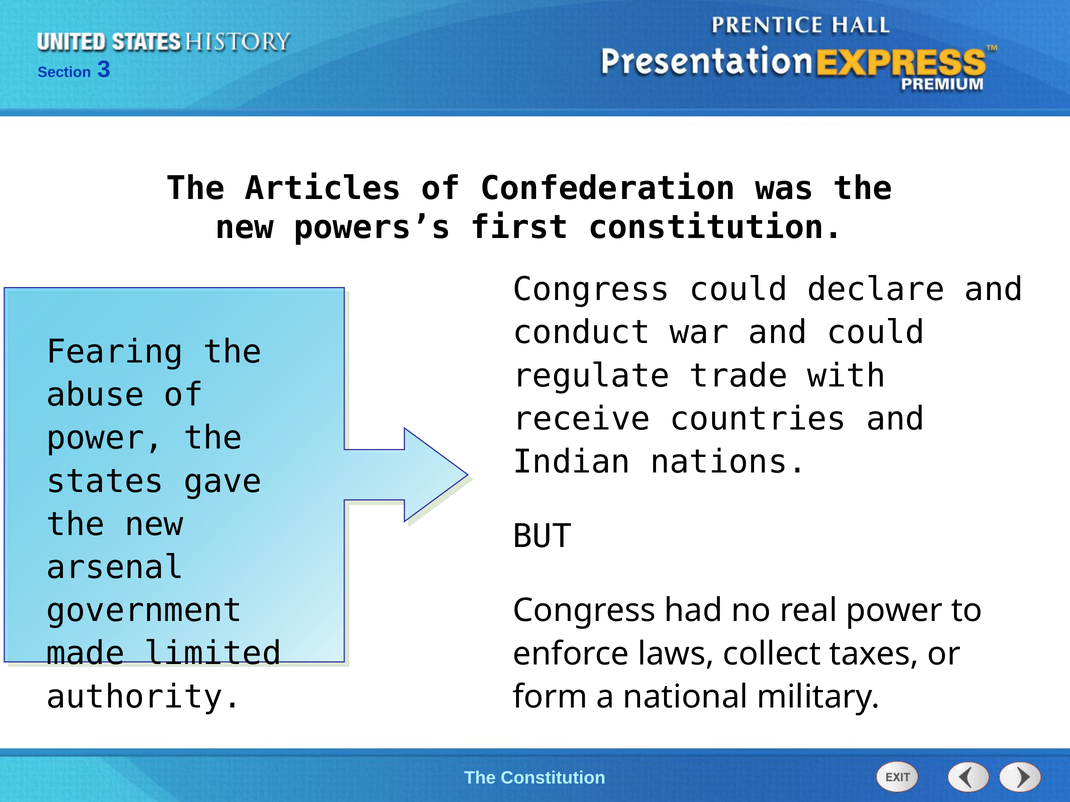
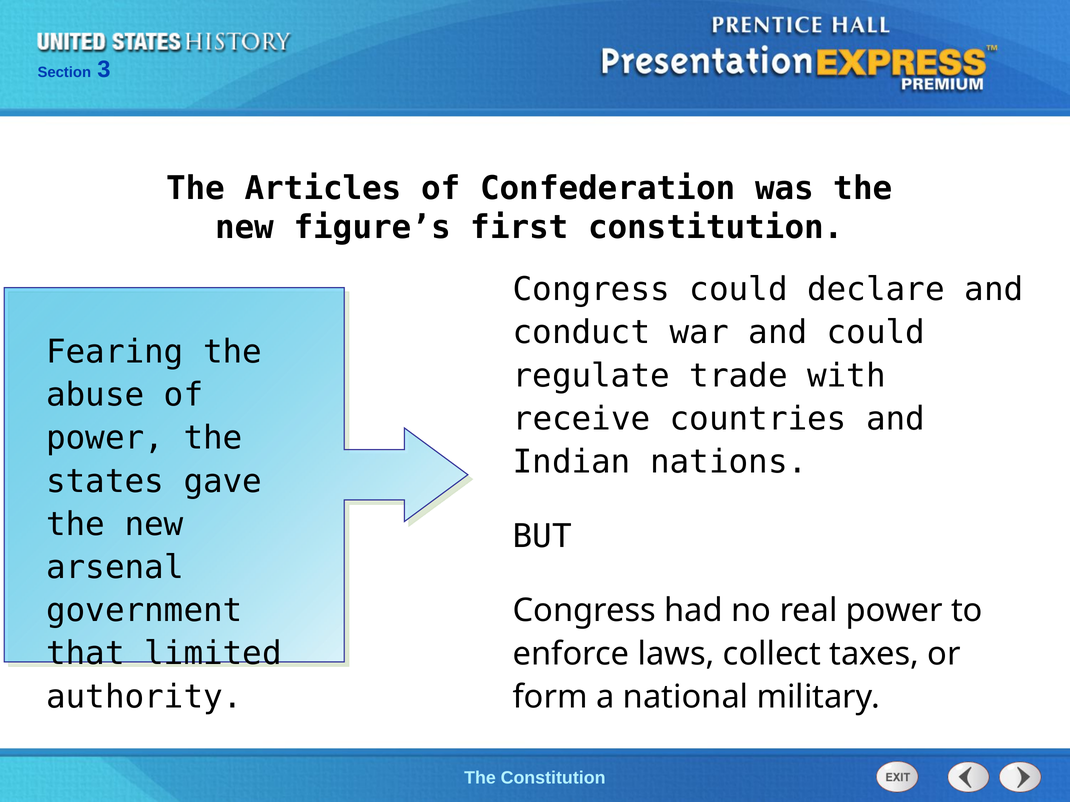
powers’s: powers’s -> figure’s
made: made -> that
